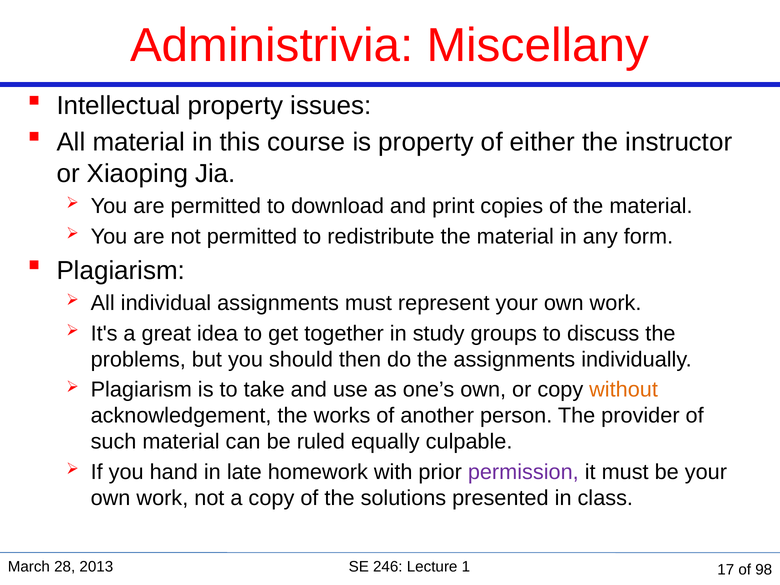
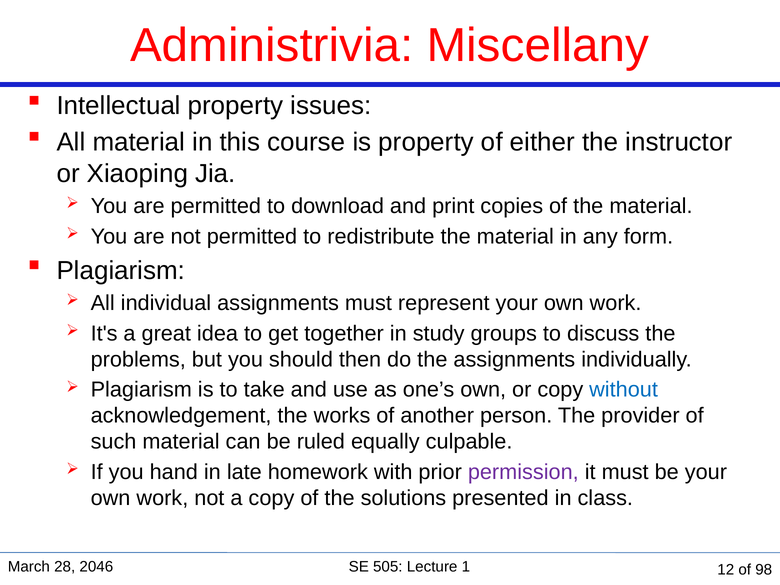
without colour: orange -> blue
2013: 2013 -> 2046
246: 246 -> 505
17: 17 -> 12
